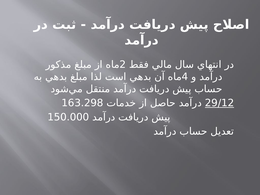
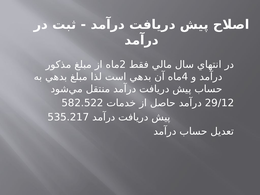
163.298: 163.298 -> 582.522
29/12 underline: present -> none
150.000: 150.000 -> 535.217
